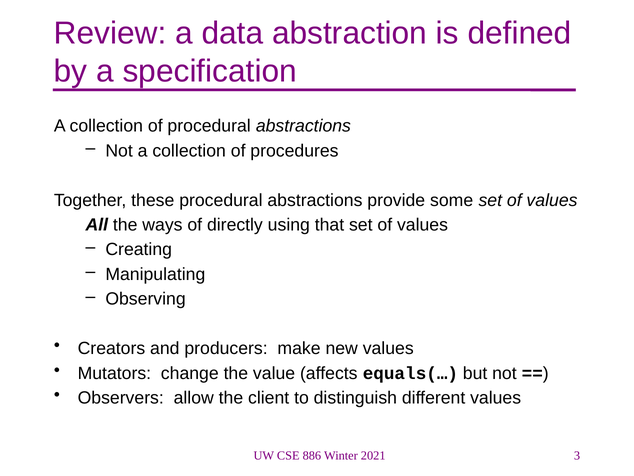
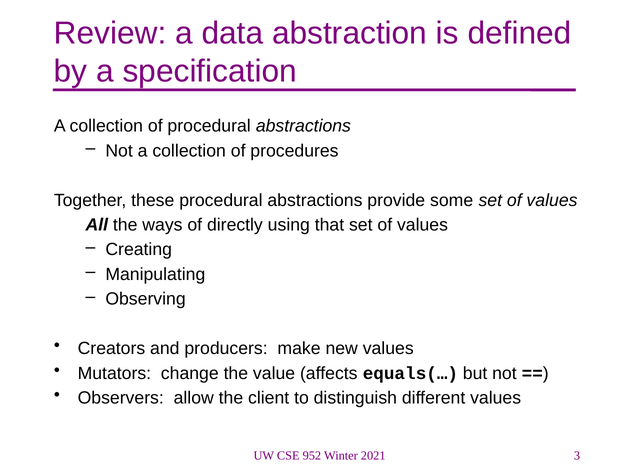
886: 886 -> 952
